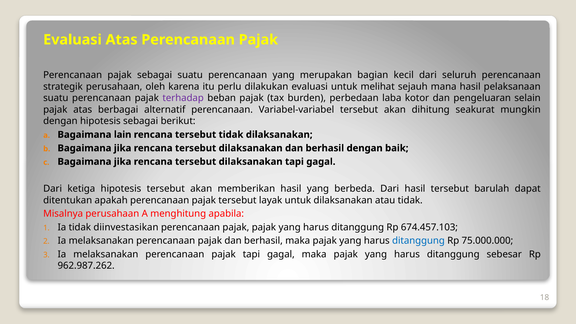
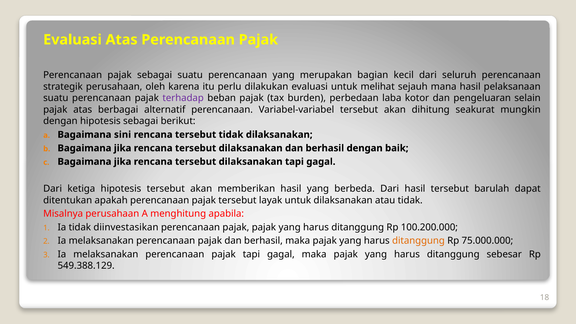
lain: lain -> sini
674.457.103: 674.457.103 -> 100.200.000
ditanggung at (418, 241) colour: blue -> orange
962.987.262: 962.987.262 -> 549.388.129
